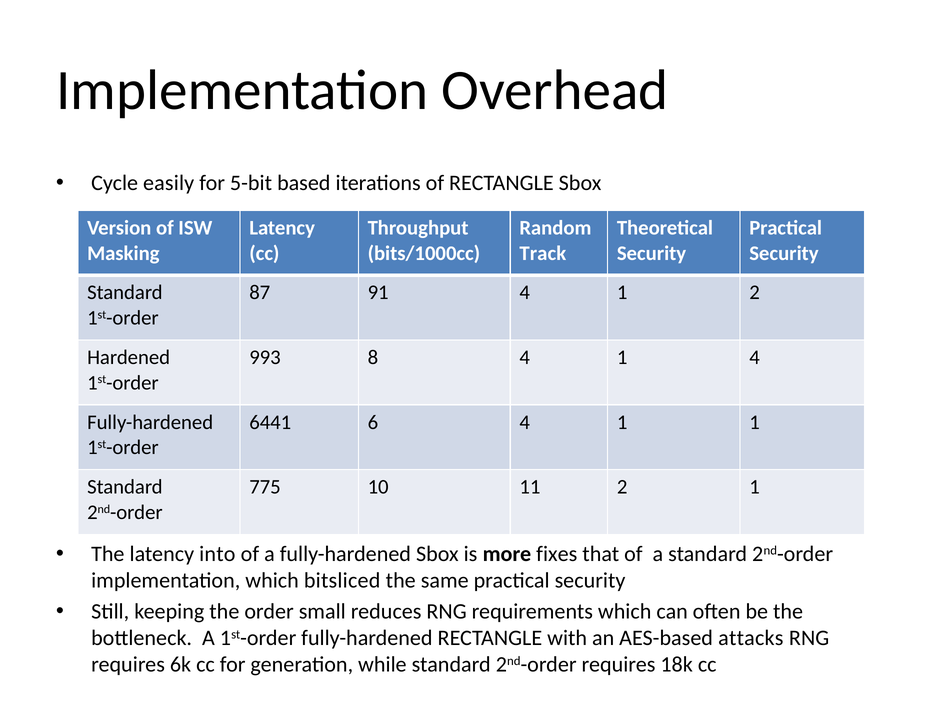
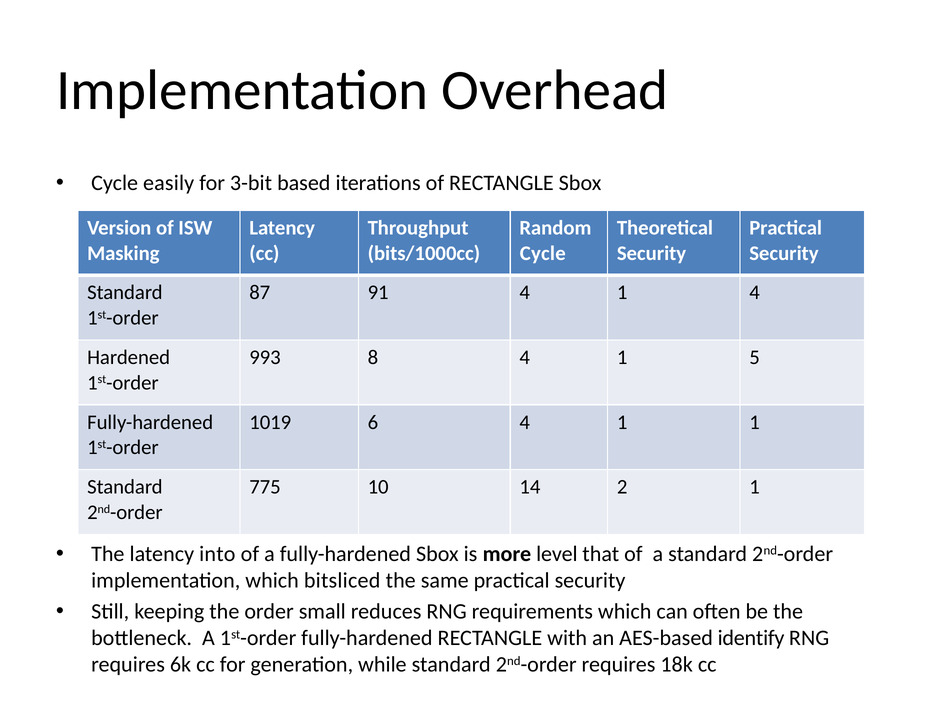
5-bit: 5-bit -> 3-bit
Track at (543, 253): Track -> Cycle
1 2: 2 -> 4
1 4: 4 -> 5
6441: 6441 -> 1019
11: 11 -> 14
fixes: fixes -> level
attacks: attacks -> identify
